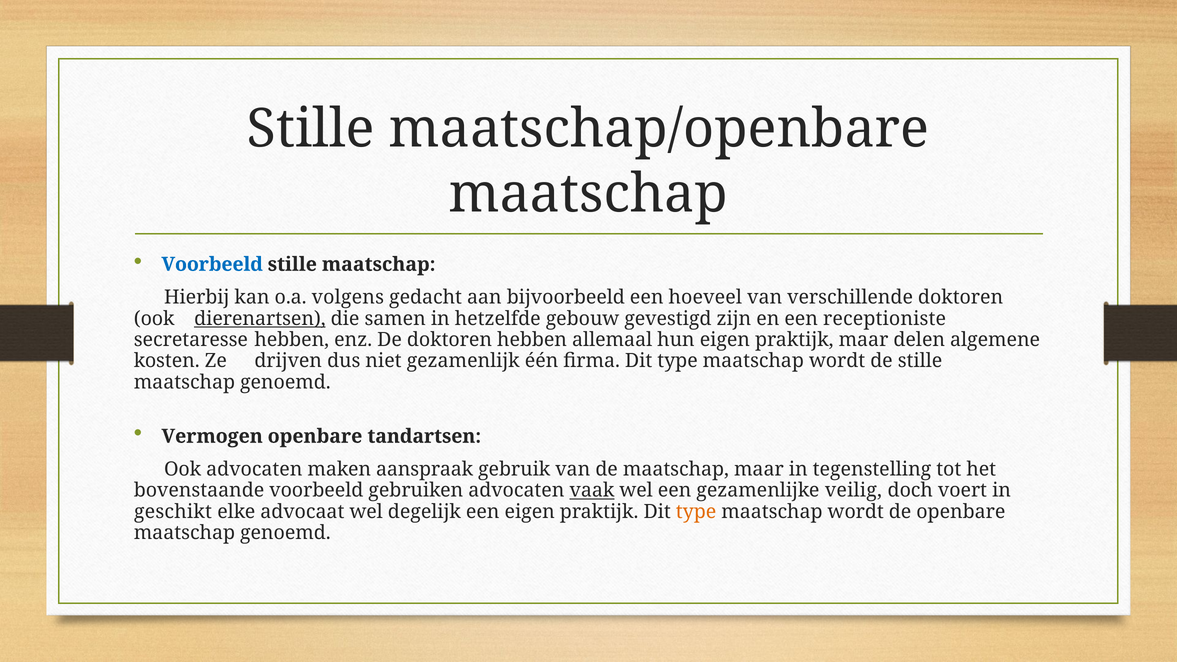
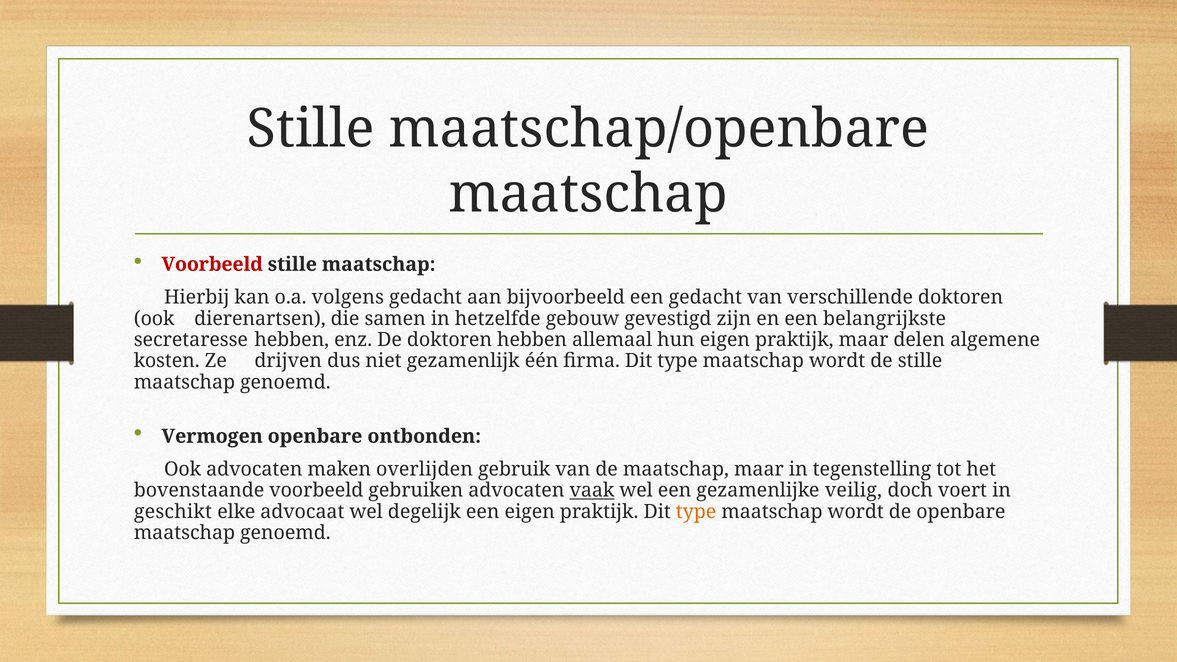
Voorbeeld at (212, 264) colour: blue -> red
een hoeveel: hoeveel -> gedacht
dierenartsen underline: present -> none
receptioniste: receptioniste -> belangrijkste
tandartsen: tandartsen -> ontbonden
aanspraak: aanspraak -> overlijden
